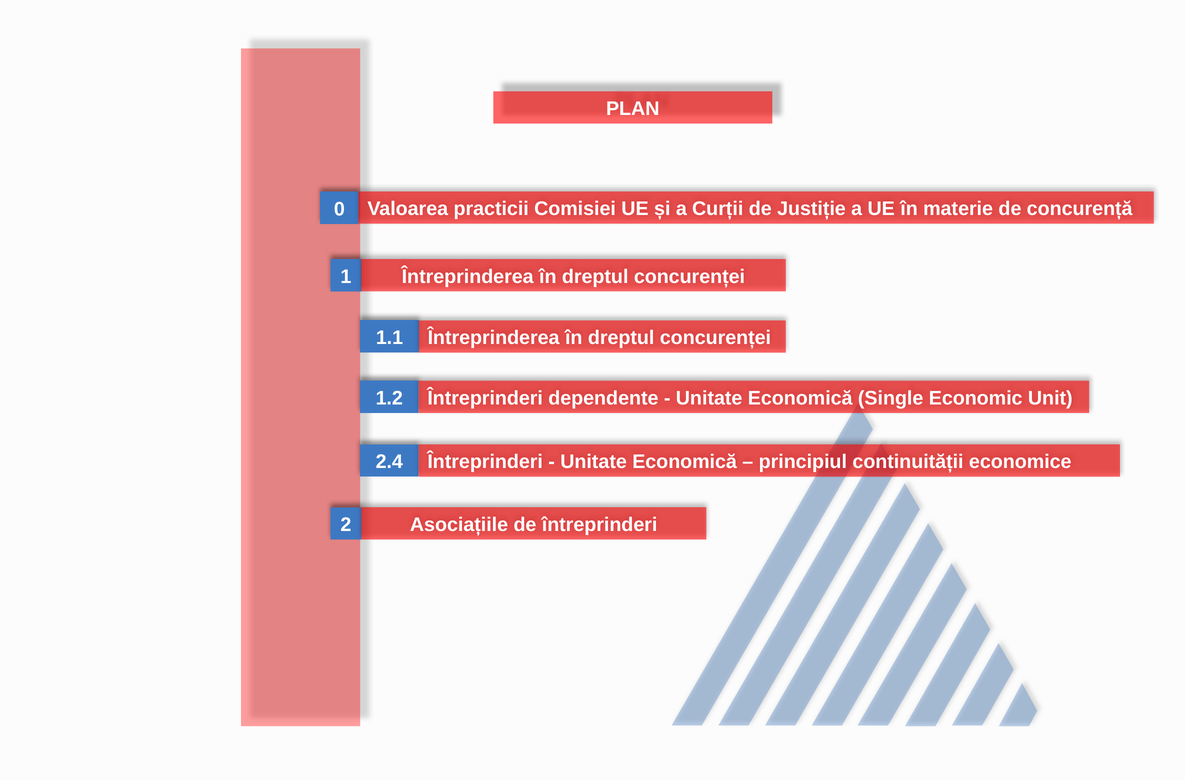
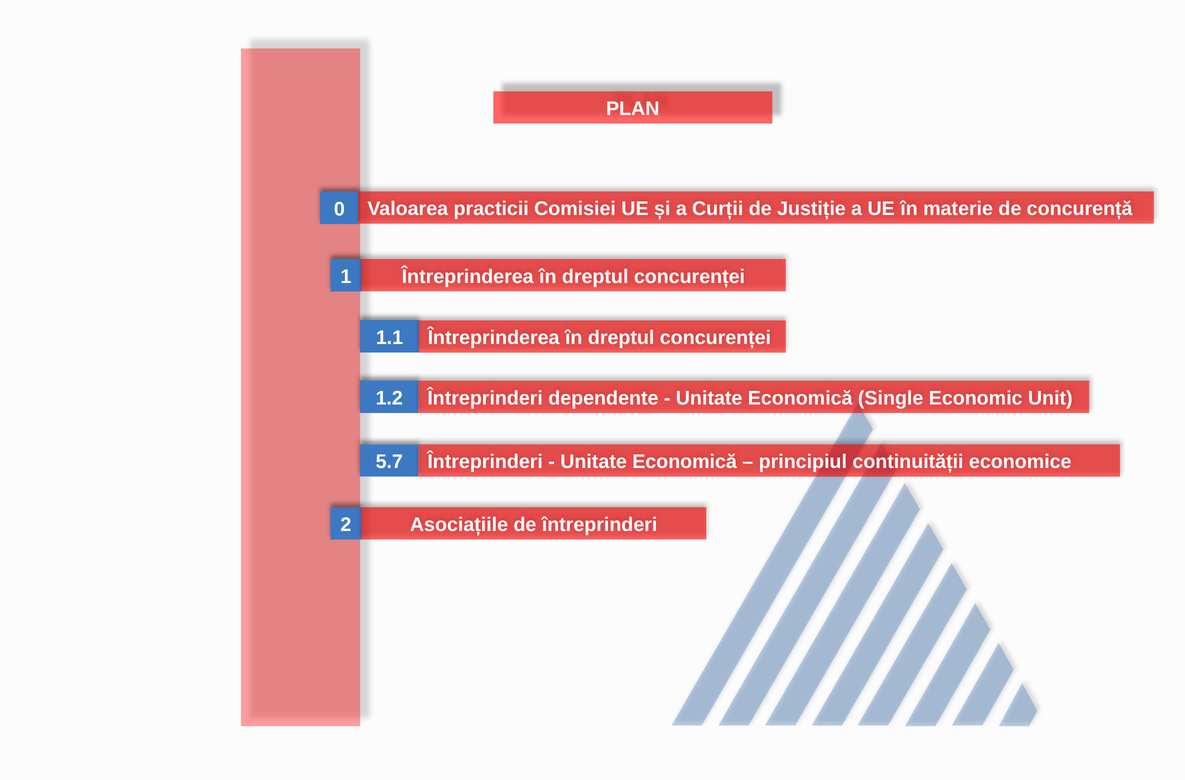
2.4: 2.4 -> 5.7
